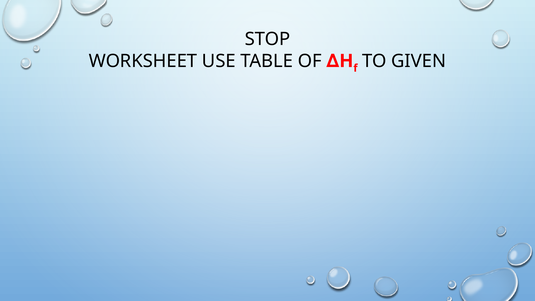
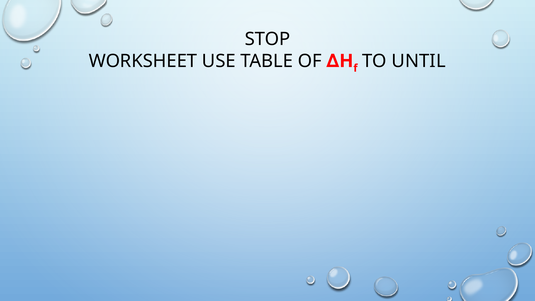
GIVEN: GIVEN -> UNTIL
